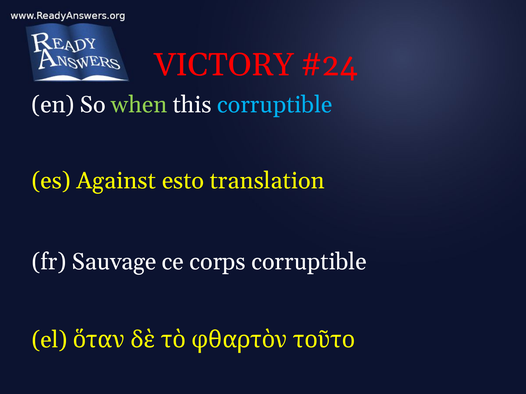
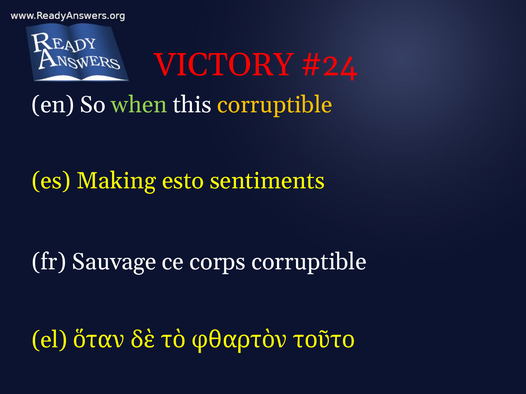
corruptible at (275, 105) colour: light blue -> yellow
Against: Against -> Making
translation: translation -> sentiments
